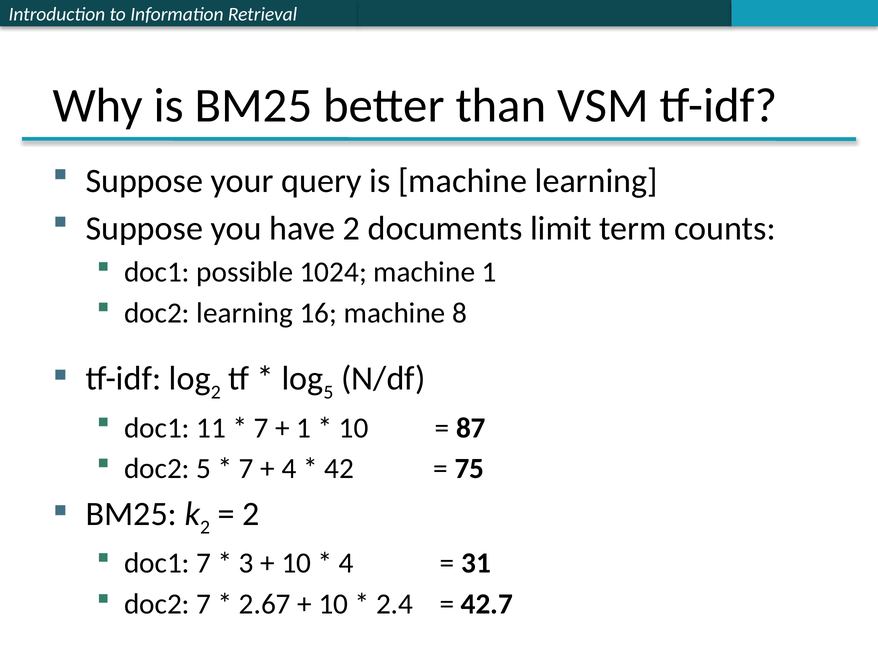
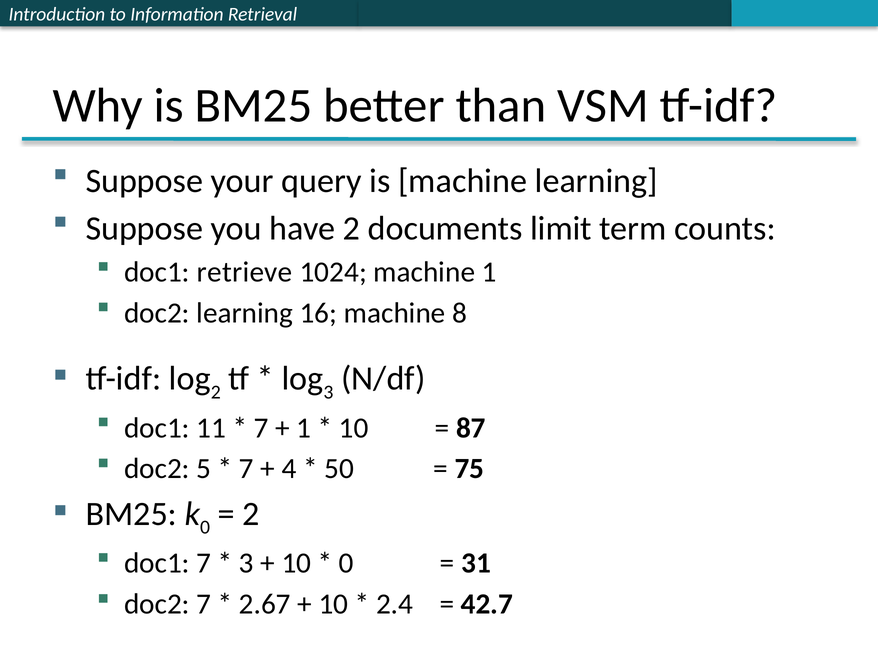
possible: possible -> retrieve
5 at (328, 392): 5 -> 3
42: 42 -> 50
2 at (205, 528): 2 -> 0
4 at (346, 564): 4 -> 0
